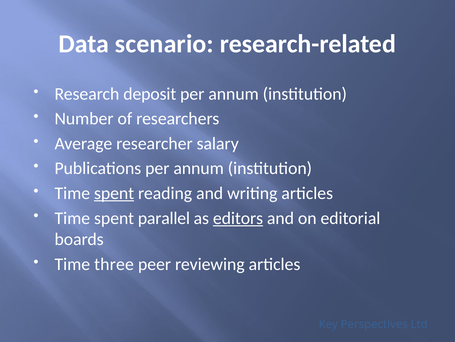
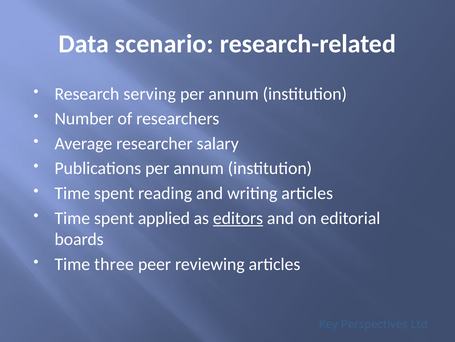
deposit: deposit -> serving
spent at (114, 193) underline: present -> none
parallel: parallel -> applied
